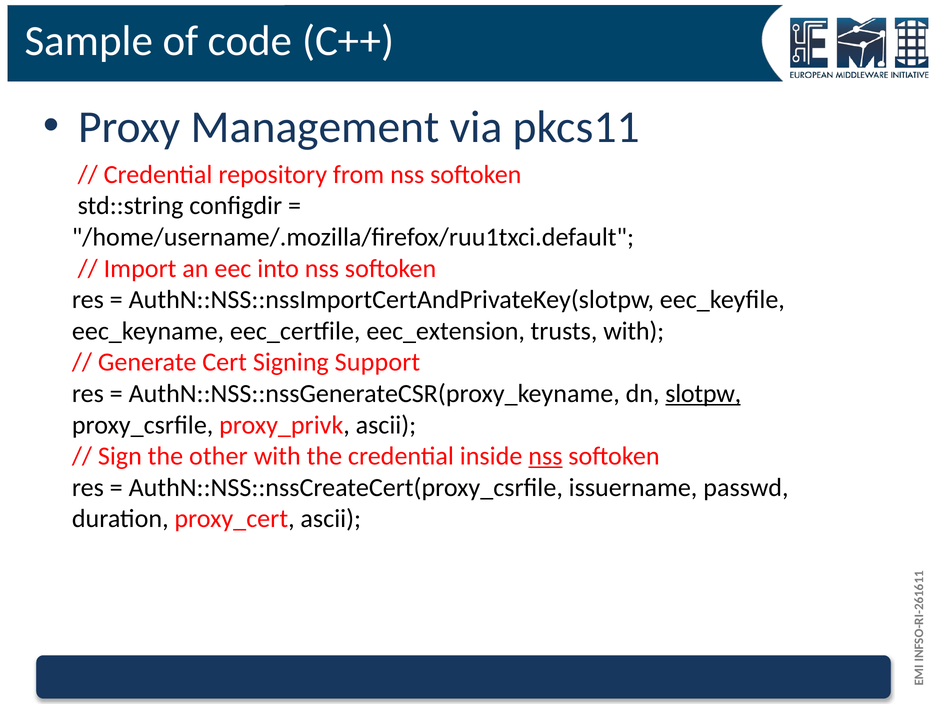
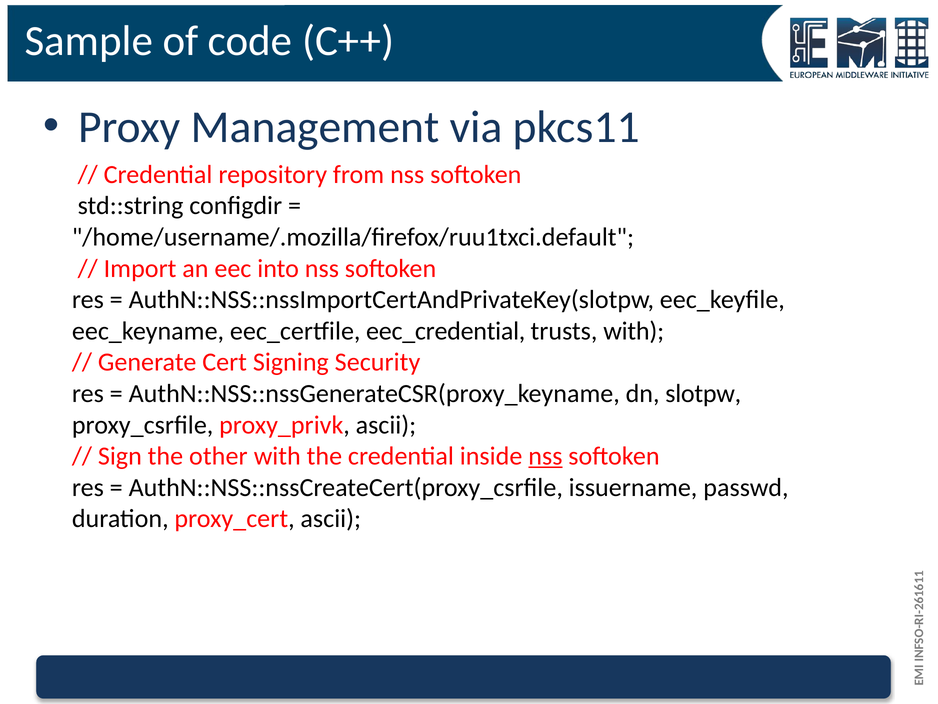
eec_extension: eec_extension -> eec_credential
Support: Support -> Security
slotpw underline: present -> none
